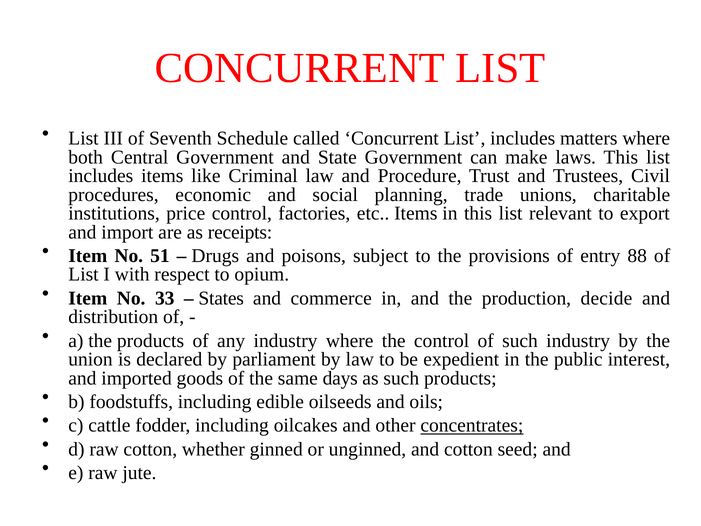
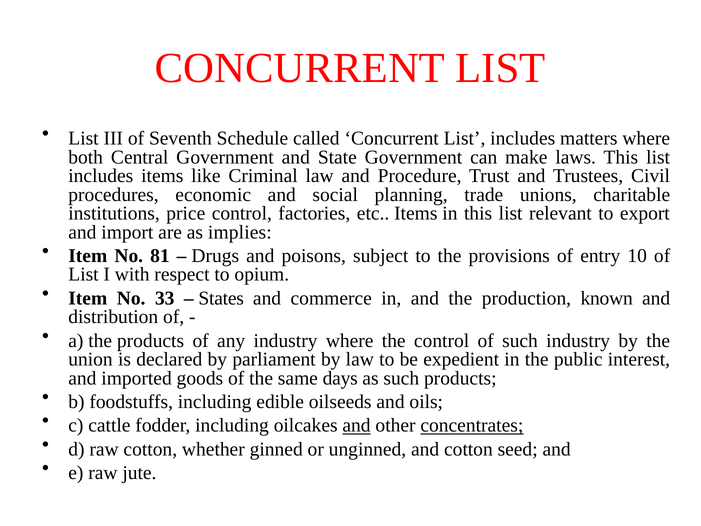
receipts: receipts -> implies
51: 51 -> 81
88: 88 -> 10
decide: decide -> known
and at (357, 425) underline: none -> present
